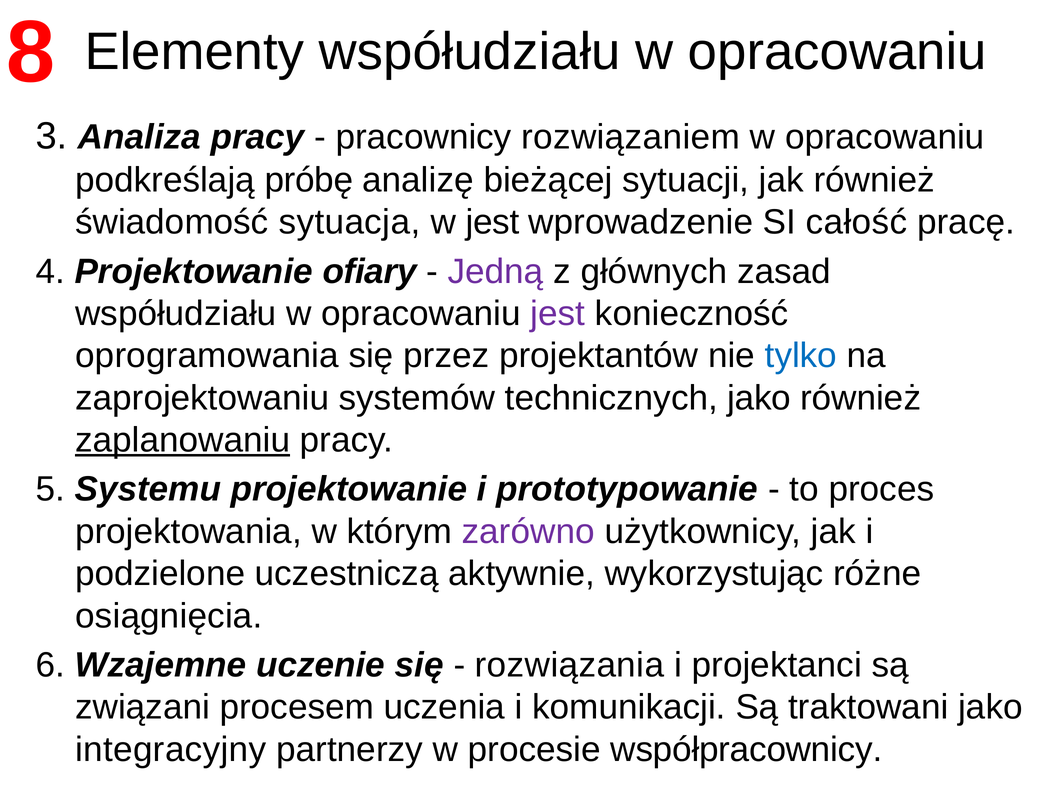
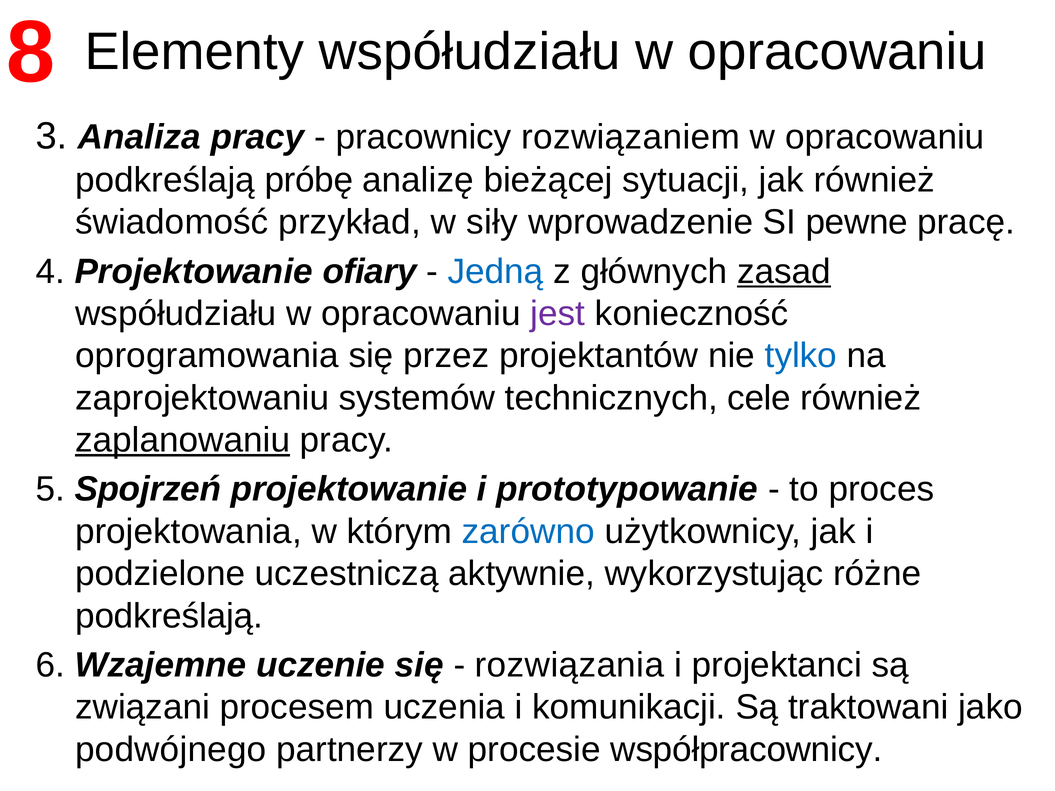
sytuacja: sytuacja -> przykład
w jest: jest -> siły
całość: całość -> pewne
Jedną colour: purple -> blue
zasad underline: none -> present
technicznych jako: jako -> cele
Systemu: Systemu -> Spojrzeń
zarówno colour: purple -> blue
osiągnięcia at (169, 616): osiągnięcia -> podkreślają
integracyjny: integracyjny -> podwójnego
